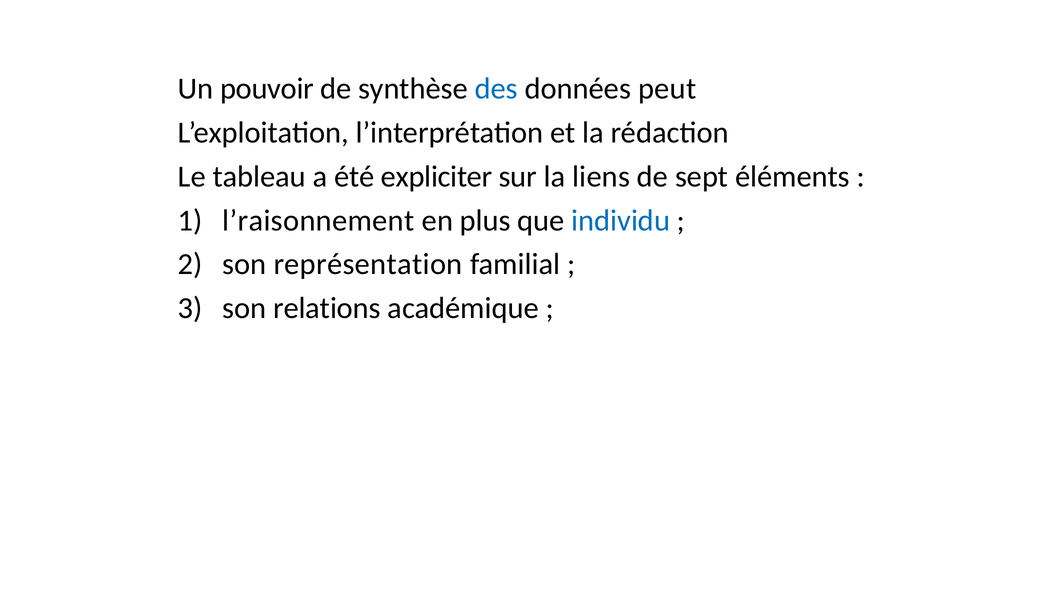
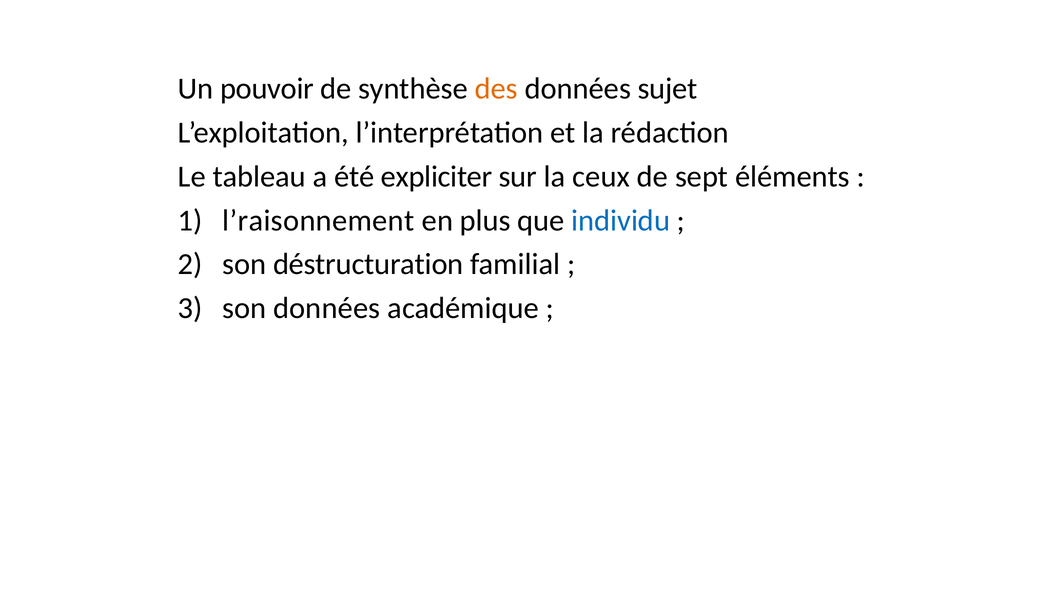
des colour: blue -> orange
peut: peut -> sujet
liens: liens -> ceux
représentation: représentation -> déstructuration
son relations: relations -> données
